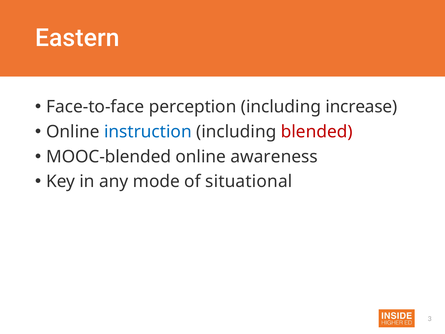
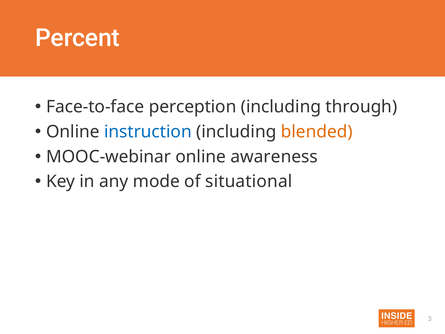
Eastern: Eastern -> Percent
increase: increase -> through
blended colour: red -> orange
MOOC-blended: MOOC-blended -> MOOC-webinar
